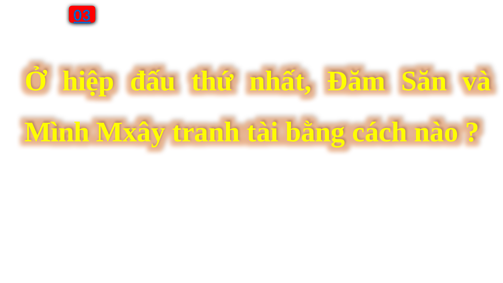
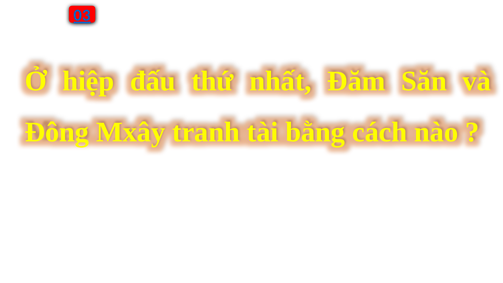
Mình: Mình -> Đông
